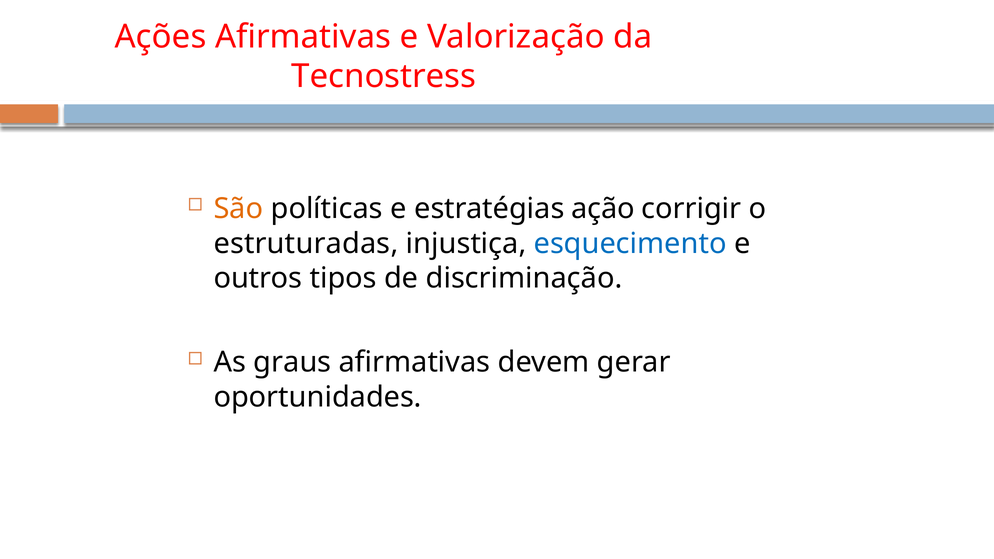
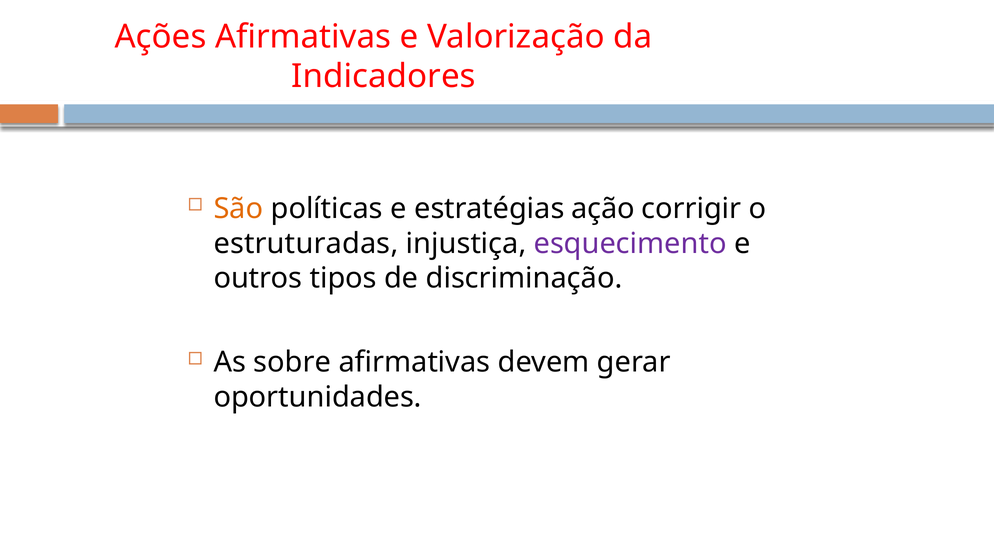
Tecnostress: Tecnostress -> Indicadores
esquecimento colour: blue -> purple
graus: graus -> sobre
